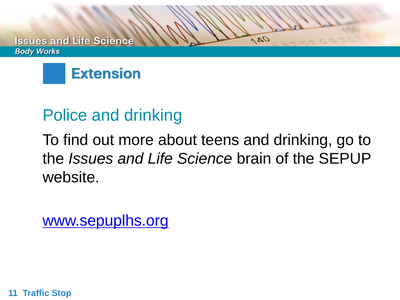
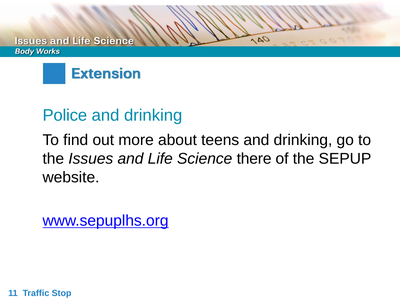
brain: brain -> there
